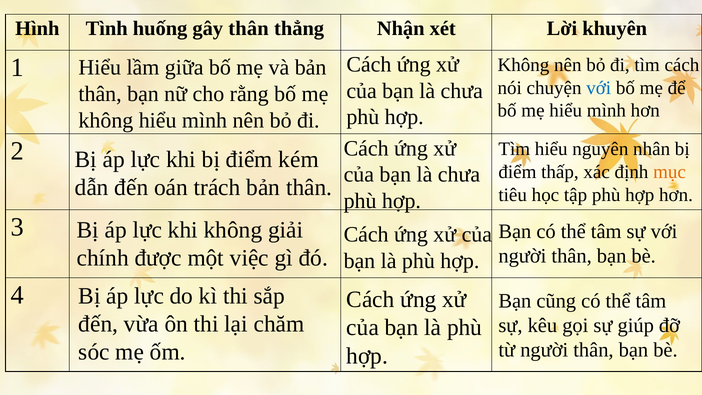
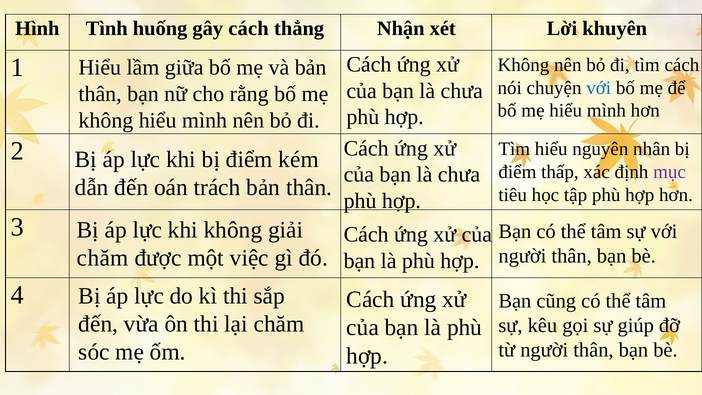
gây thân: thân -> cách
mục colour: orange -> purple
chính at (103, 258): chính -> chăm
